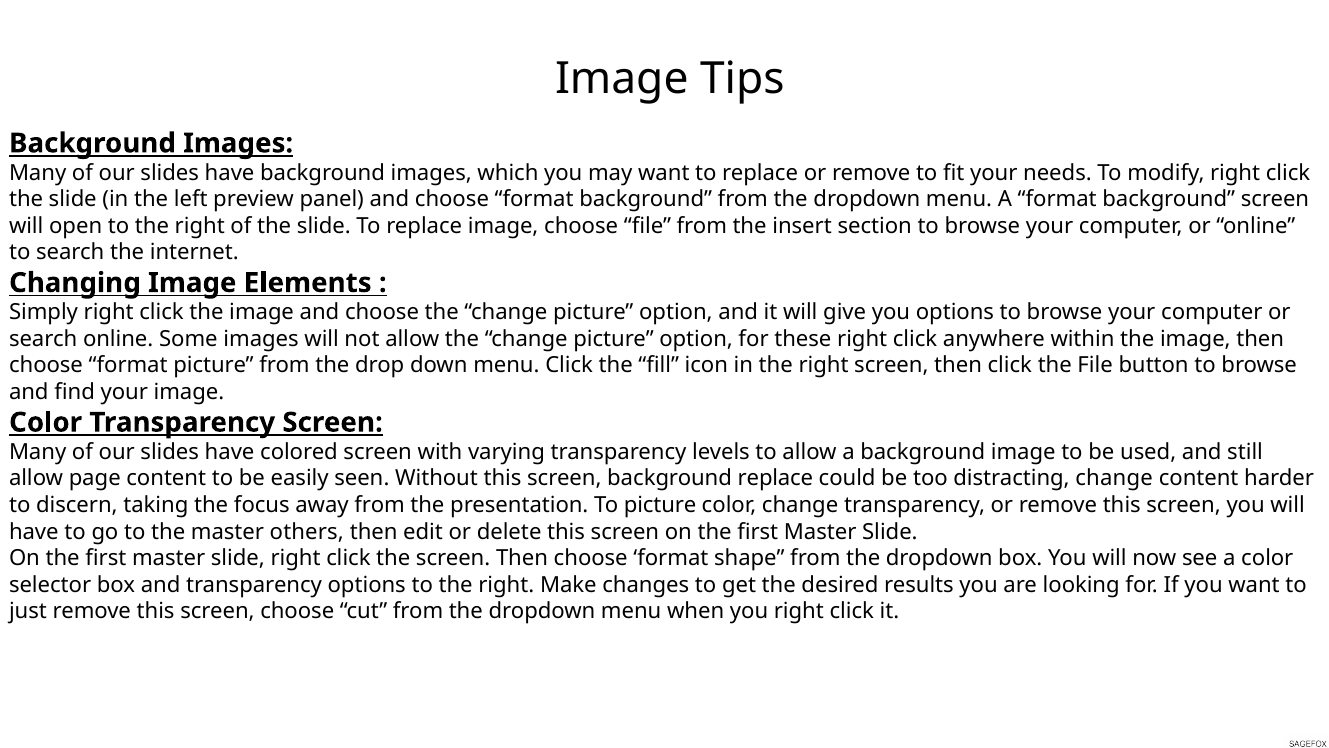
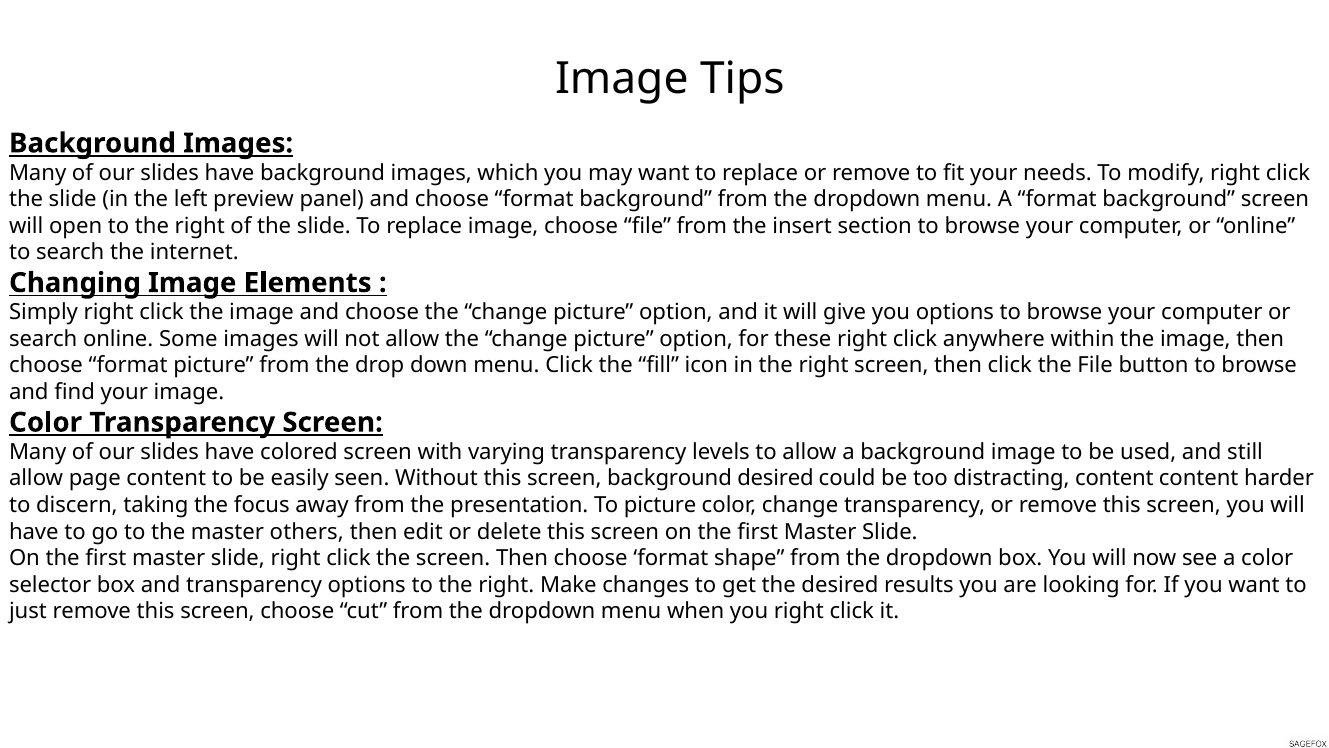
background replace: replace -> desired
distracting change: change -> content
